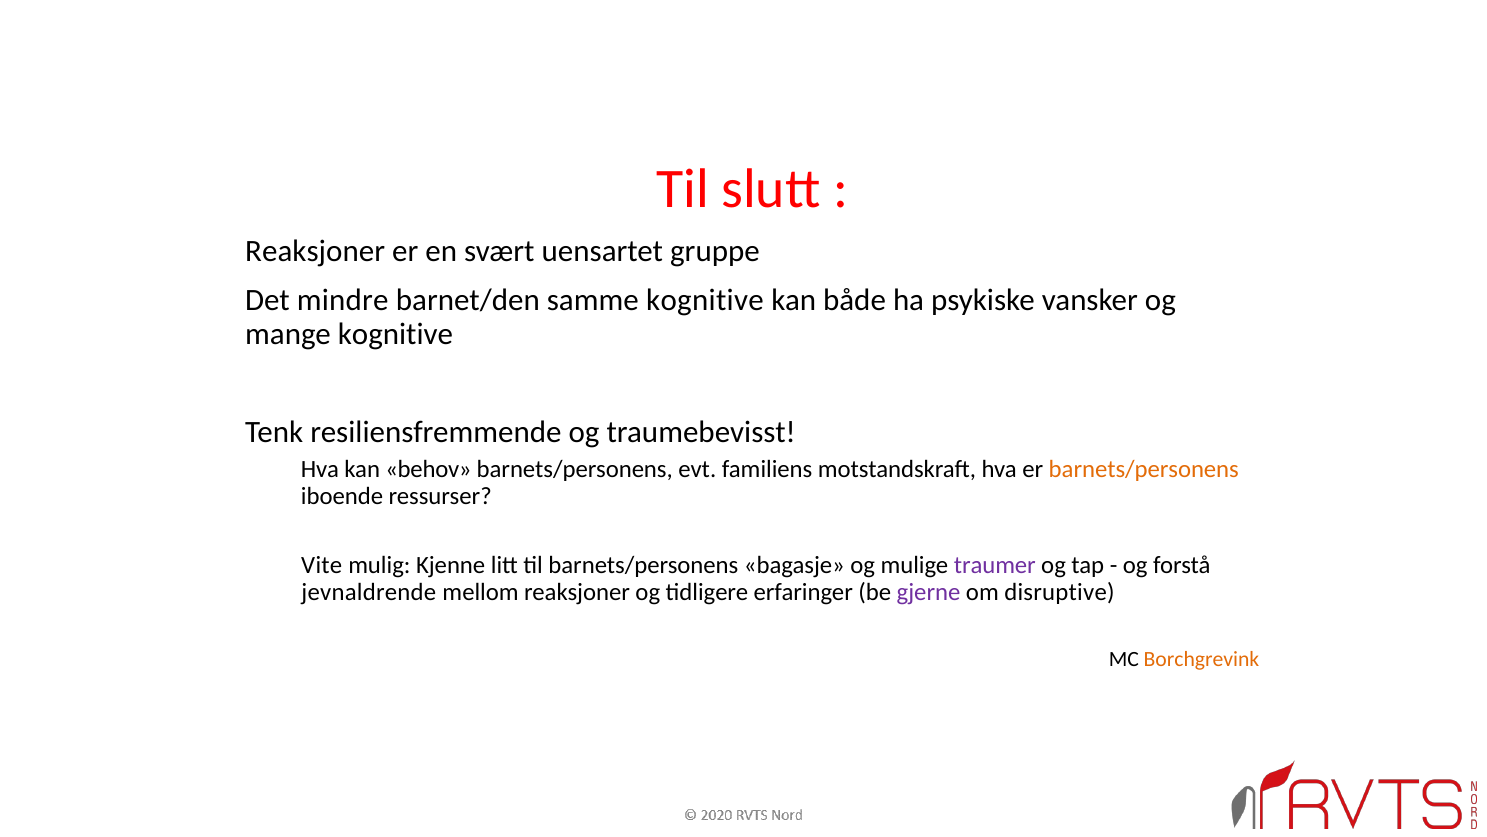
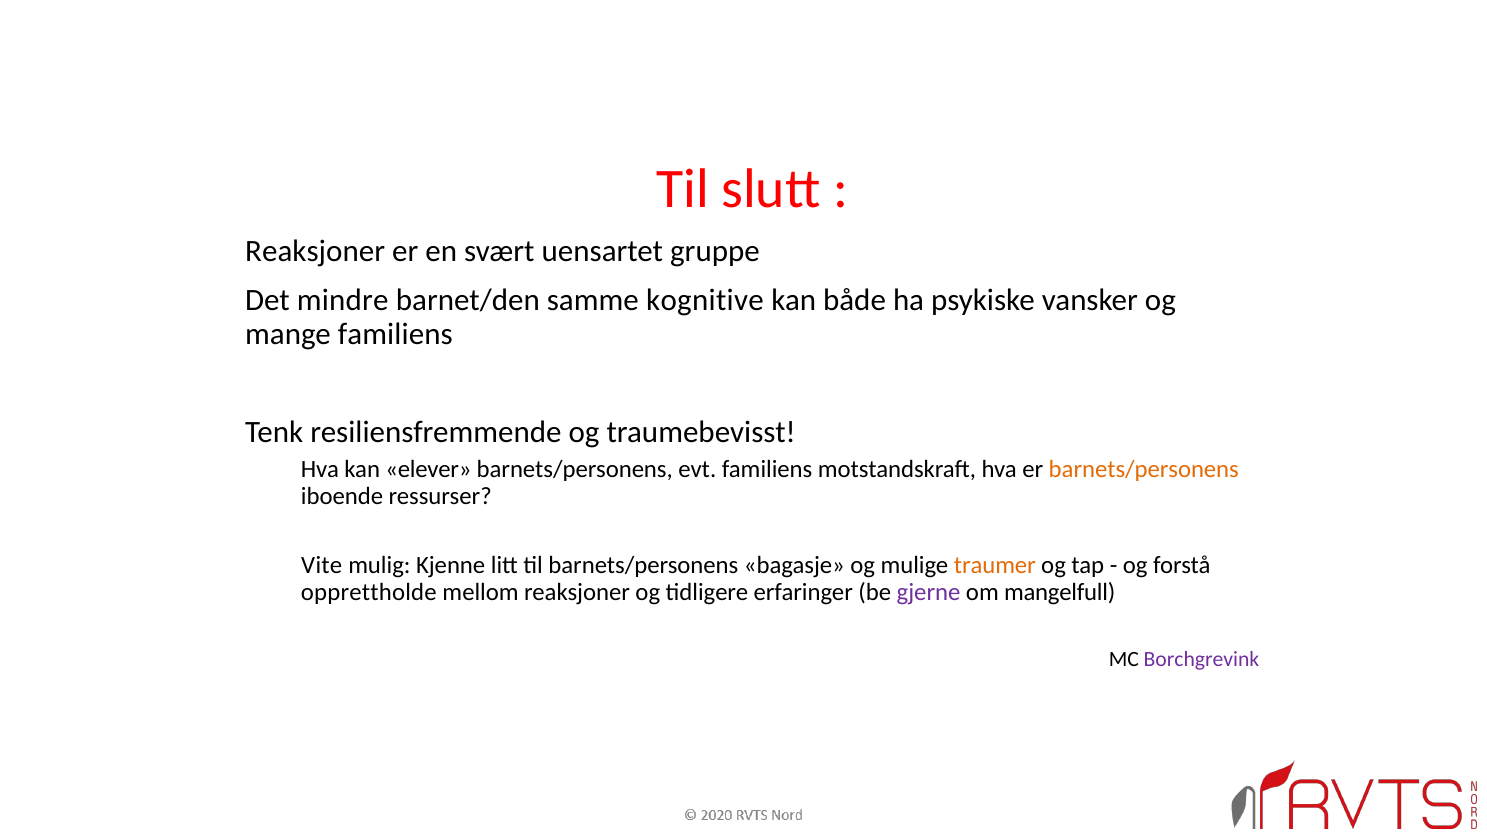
mange kognitive: kognitive -> familiens
behov: behov -> elever
traumer colour: purple -> orange
jevnaldrende: jevnaldrende -> opprettholde
disruptive: disruptive -> mangelfull
Borchgrevink colour: orange -> purple
